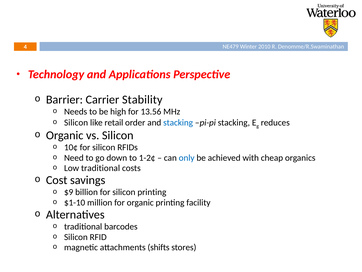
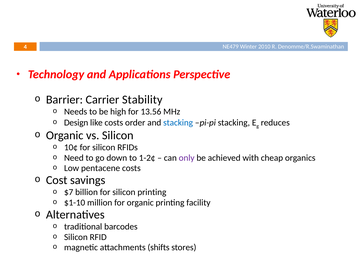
Silicon at (76, 122): Silicon -> Design
like retail: retail -> costs
only colour: blue -> purple
Low traditional: traditional -> pentacene
$9: $9 -> $7
